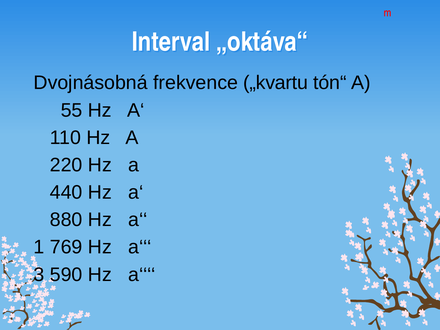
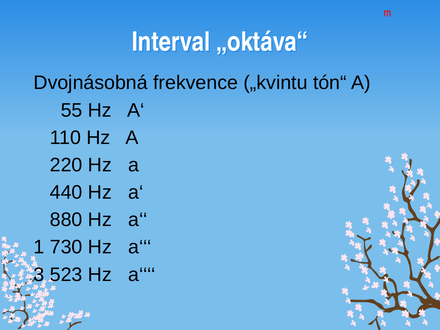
„kvartu: „kvartu -> „kvintu
769: 769 -> 730
590: 590 -> 523
